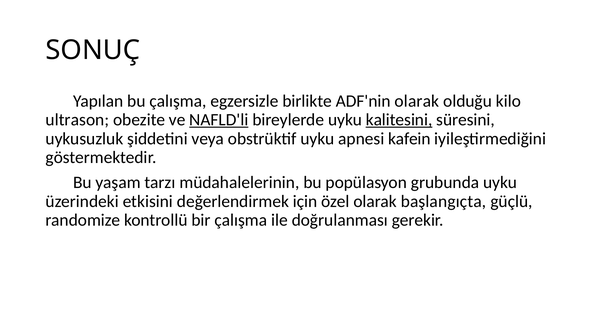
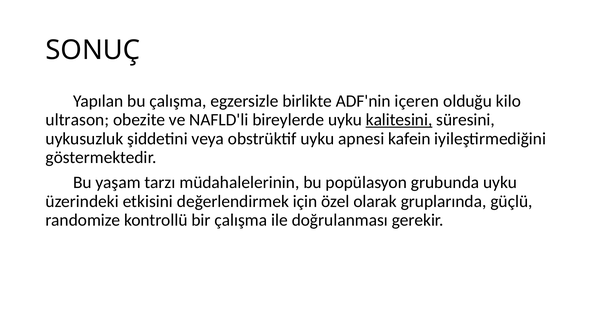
ADF'nin olarak: olarak -> içeren
NAFLD'li underline: present -> none
başlangıçta: başlangıçta -> gruplarında
